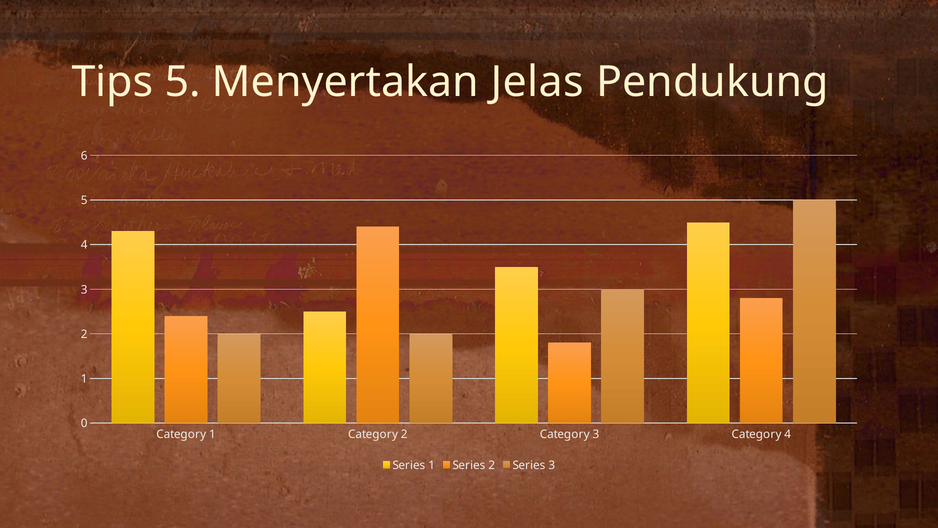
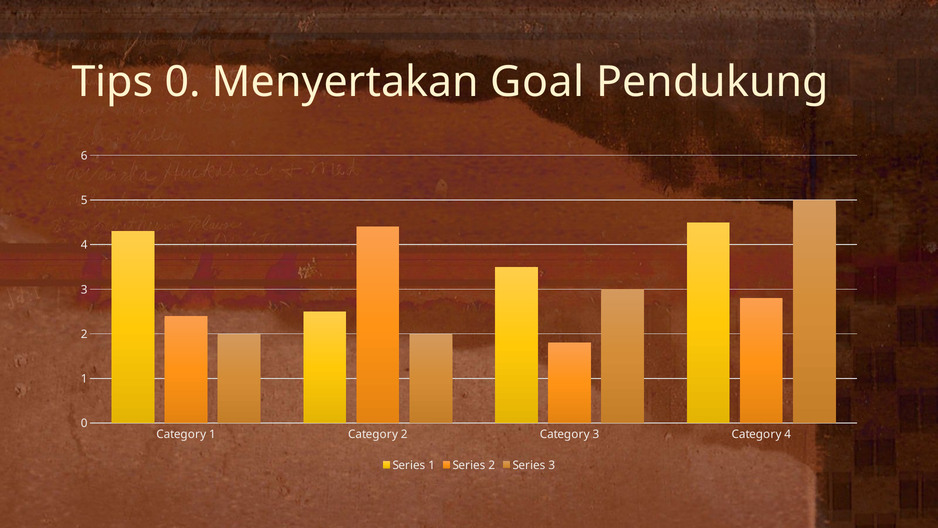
Tips 5: 5 -> 0
Jelas: Jelas -> Goal
